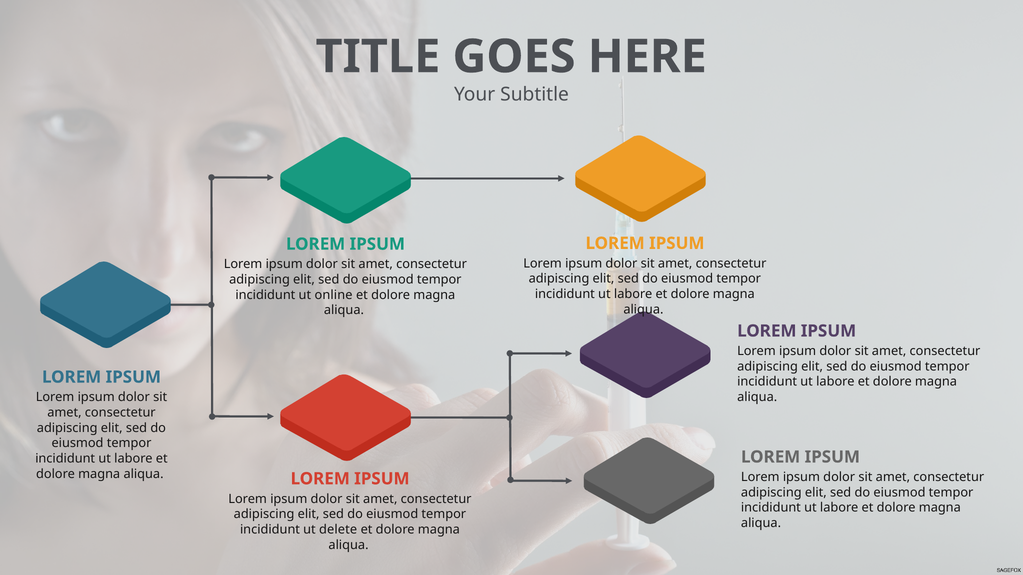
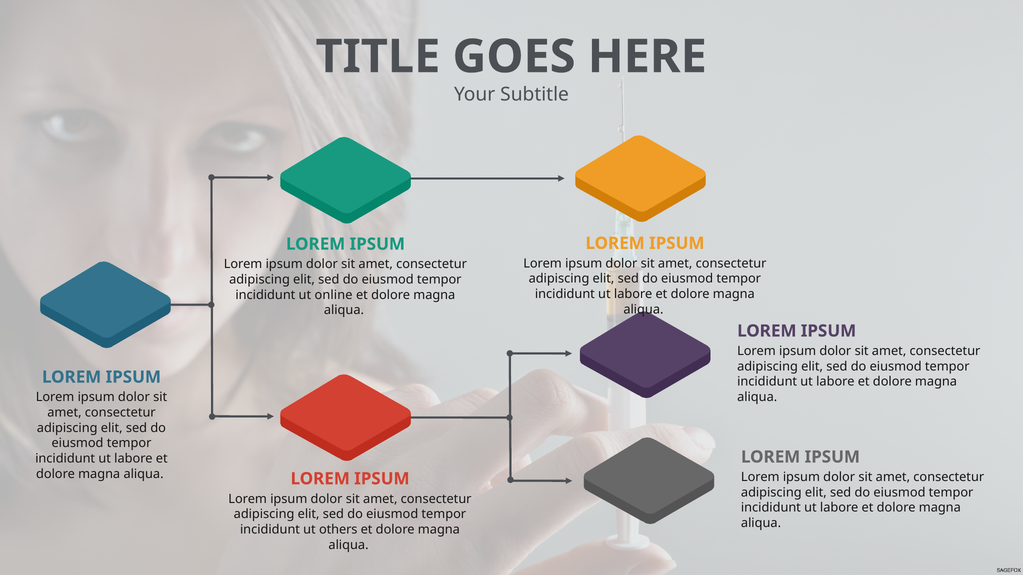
delete: delete -> others
